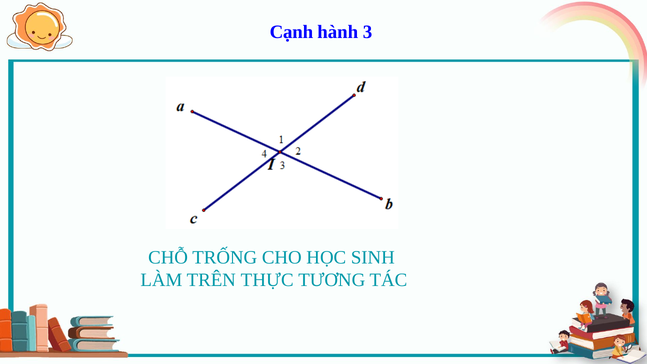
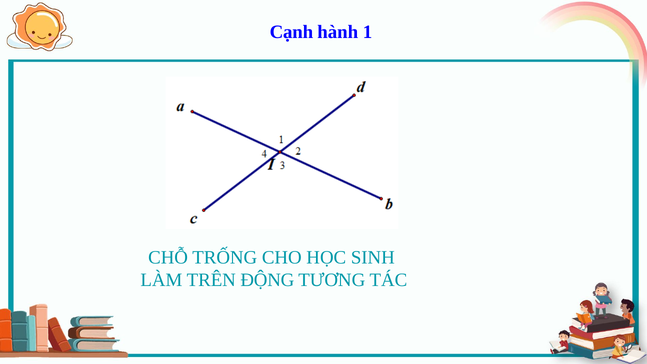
3: 3 -> 1
THỰC: THỰC -> ĐỘNG
